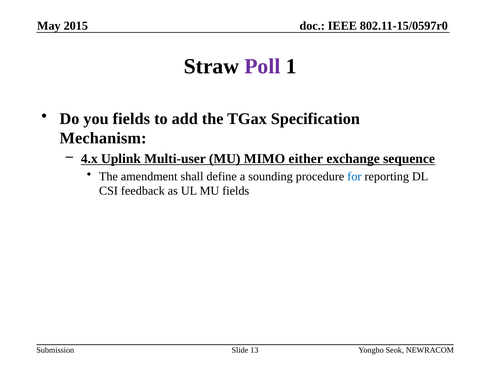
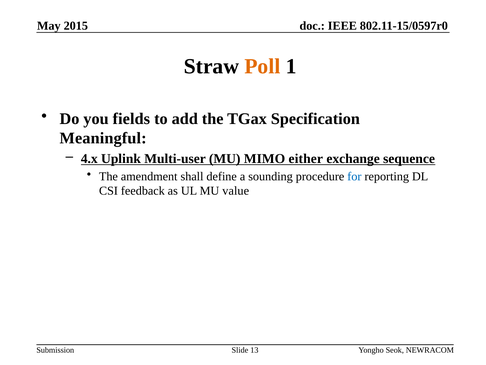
Poll colour: purple -> orange
Mechanism: Mechanism -> Meaningful
MU fields: fields -> value
